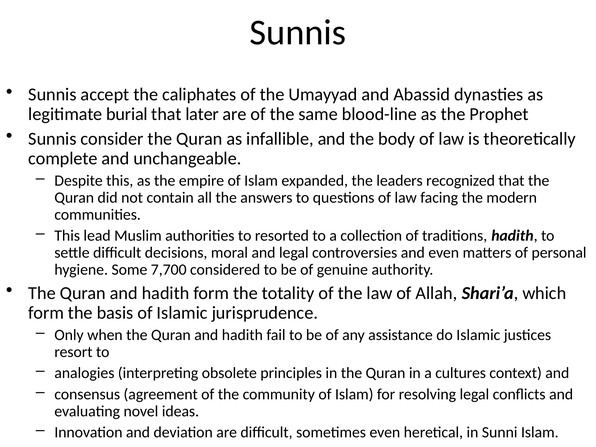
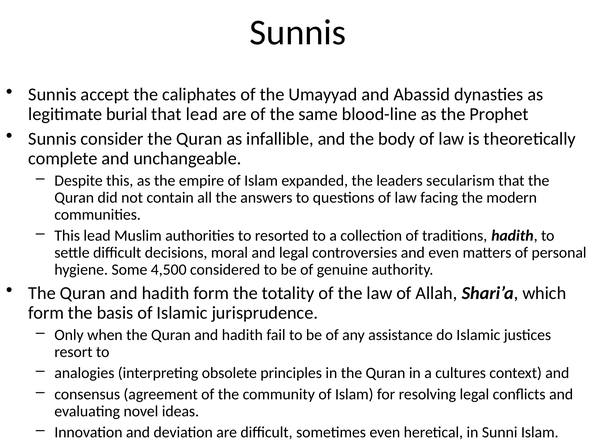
that later: later -> lead
recognized: recognized -> secularism
7,700: 7,700 -> 4,500
